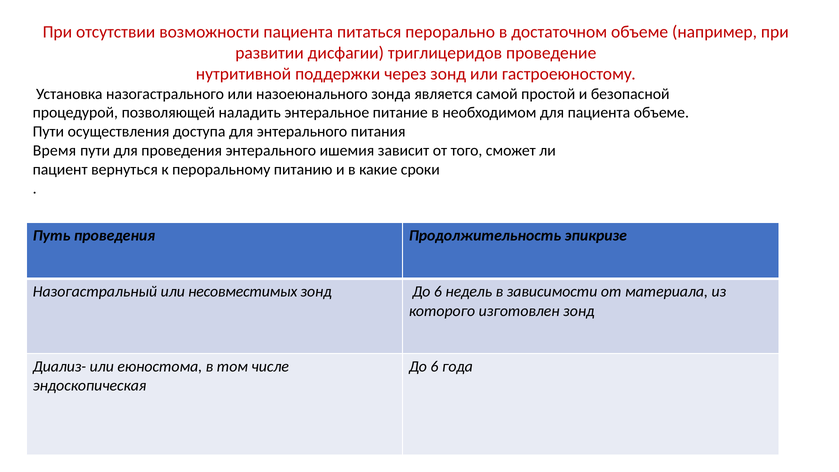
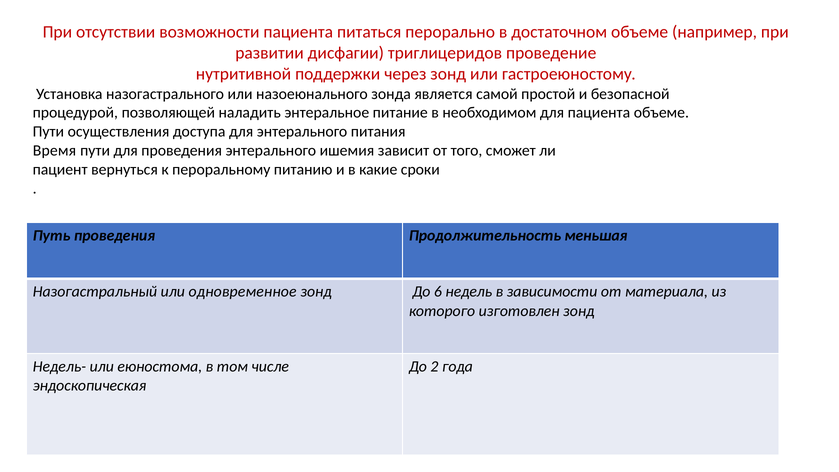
эпикризе: эпикризе -> меньшая
несовместимых: несовместимых -> одновременное
Диализ-: Диализ- -> Недель-
6 at (434, 366): 6 -> 2
